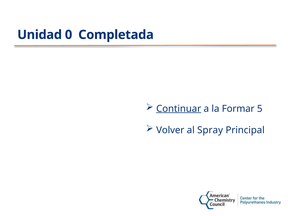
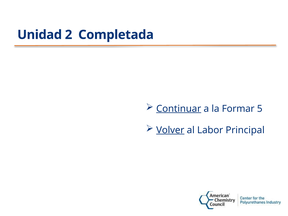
0: 0 -> 2
Volver underline: none -> present
Spray: Spray -> Labor
